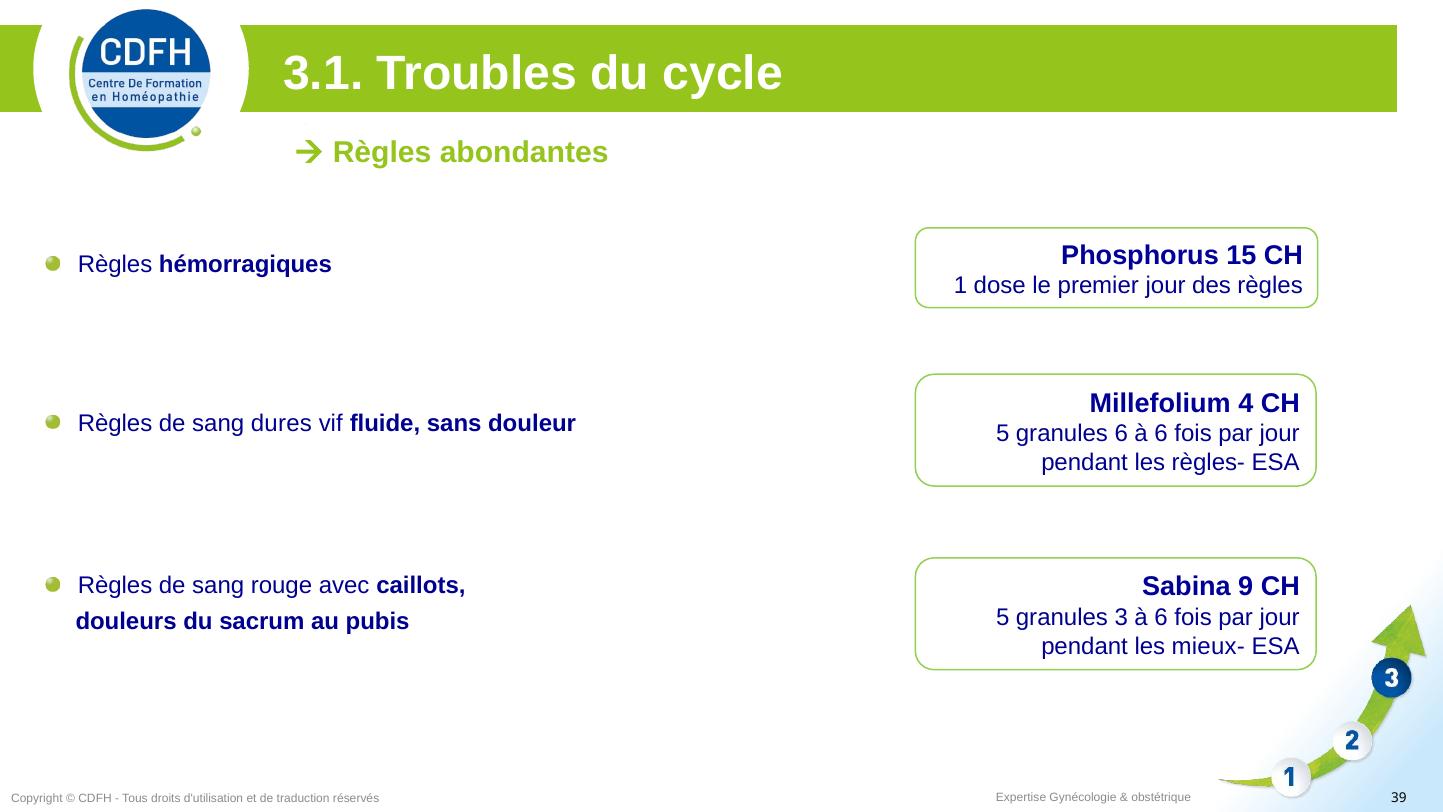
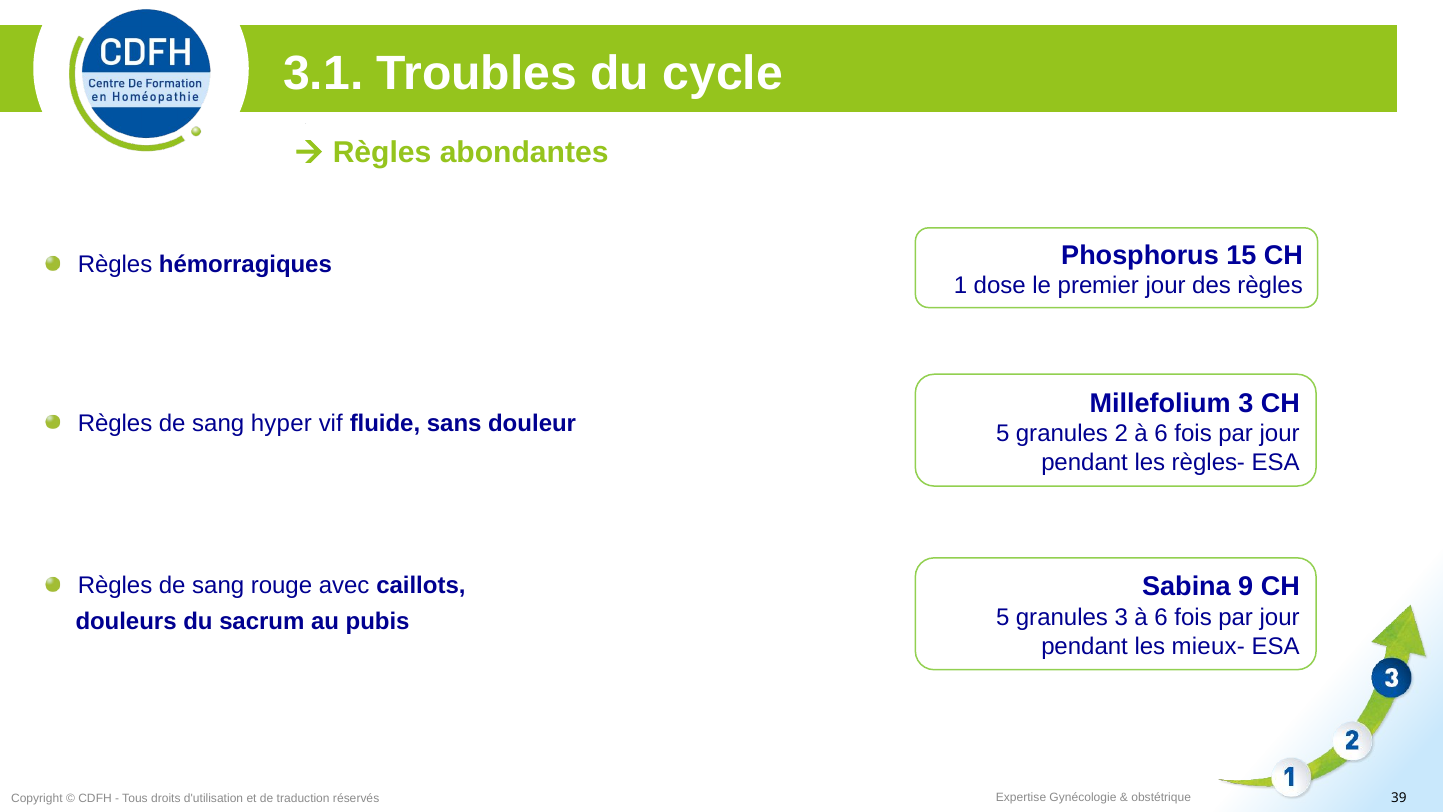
Millefolium 4: 4 -> 3
dures: dures -> hyper
granules 6: 6 -> 2
